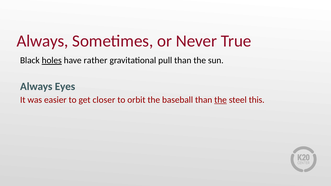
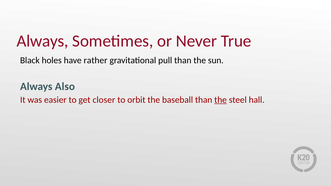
holes underline: present -> none
Eyes: Eyes -> Also
this: this -> hall
